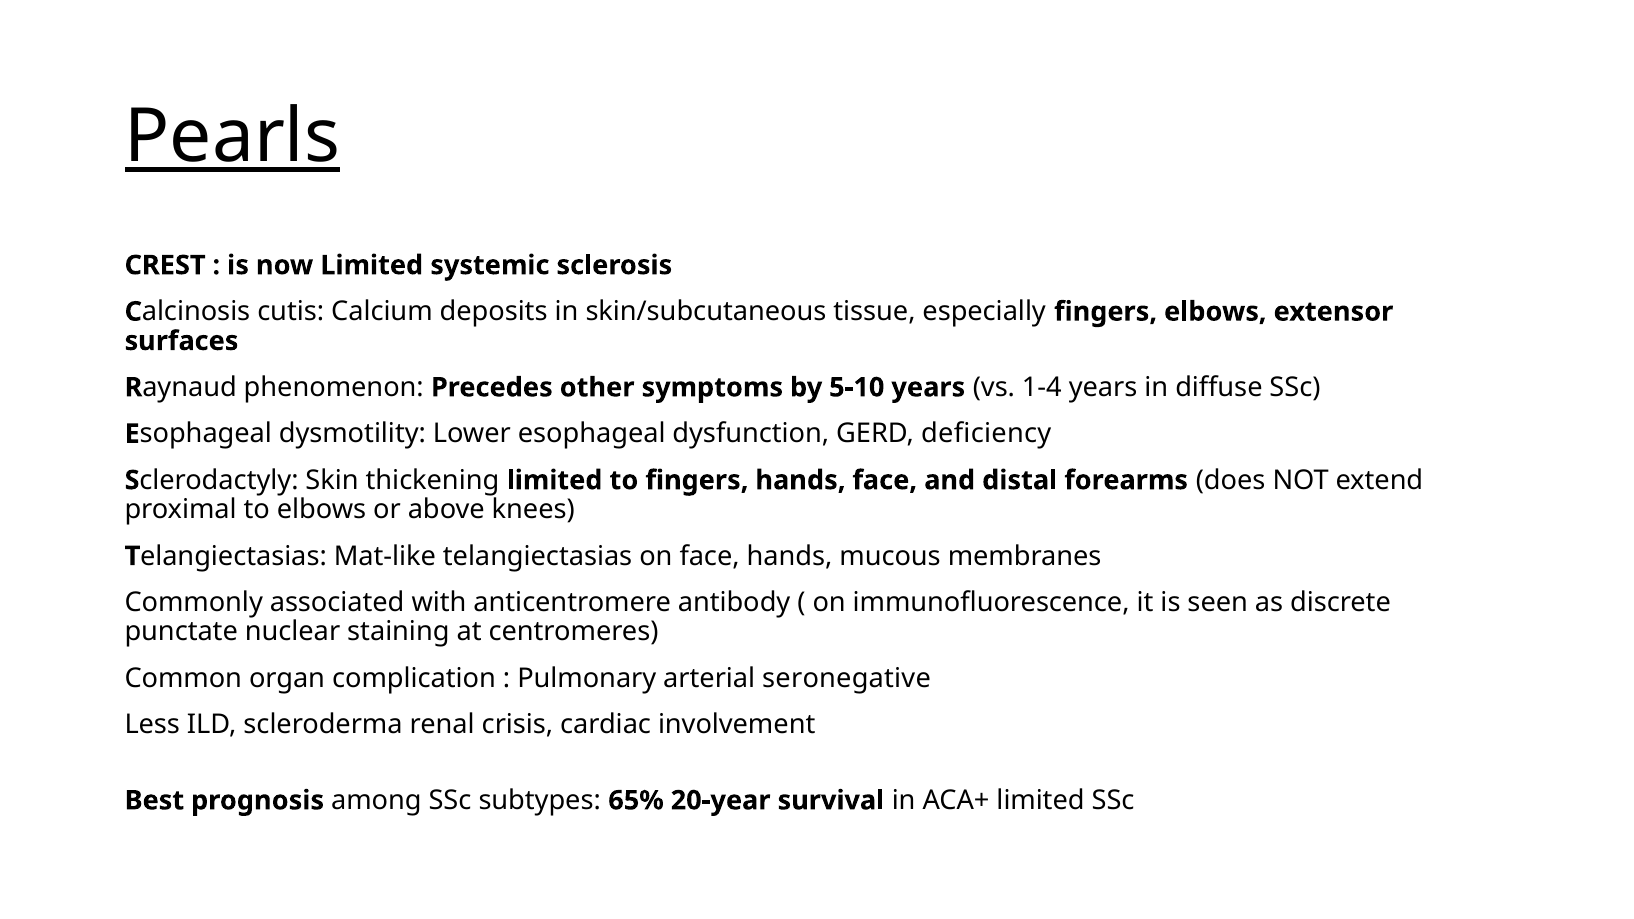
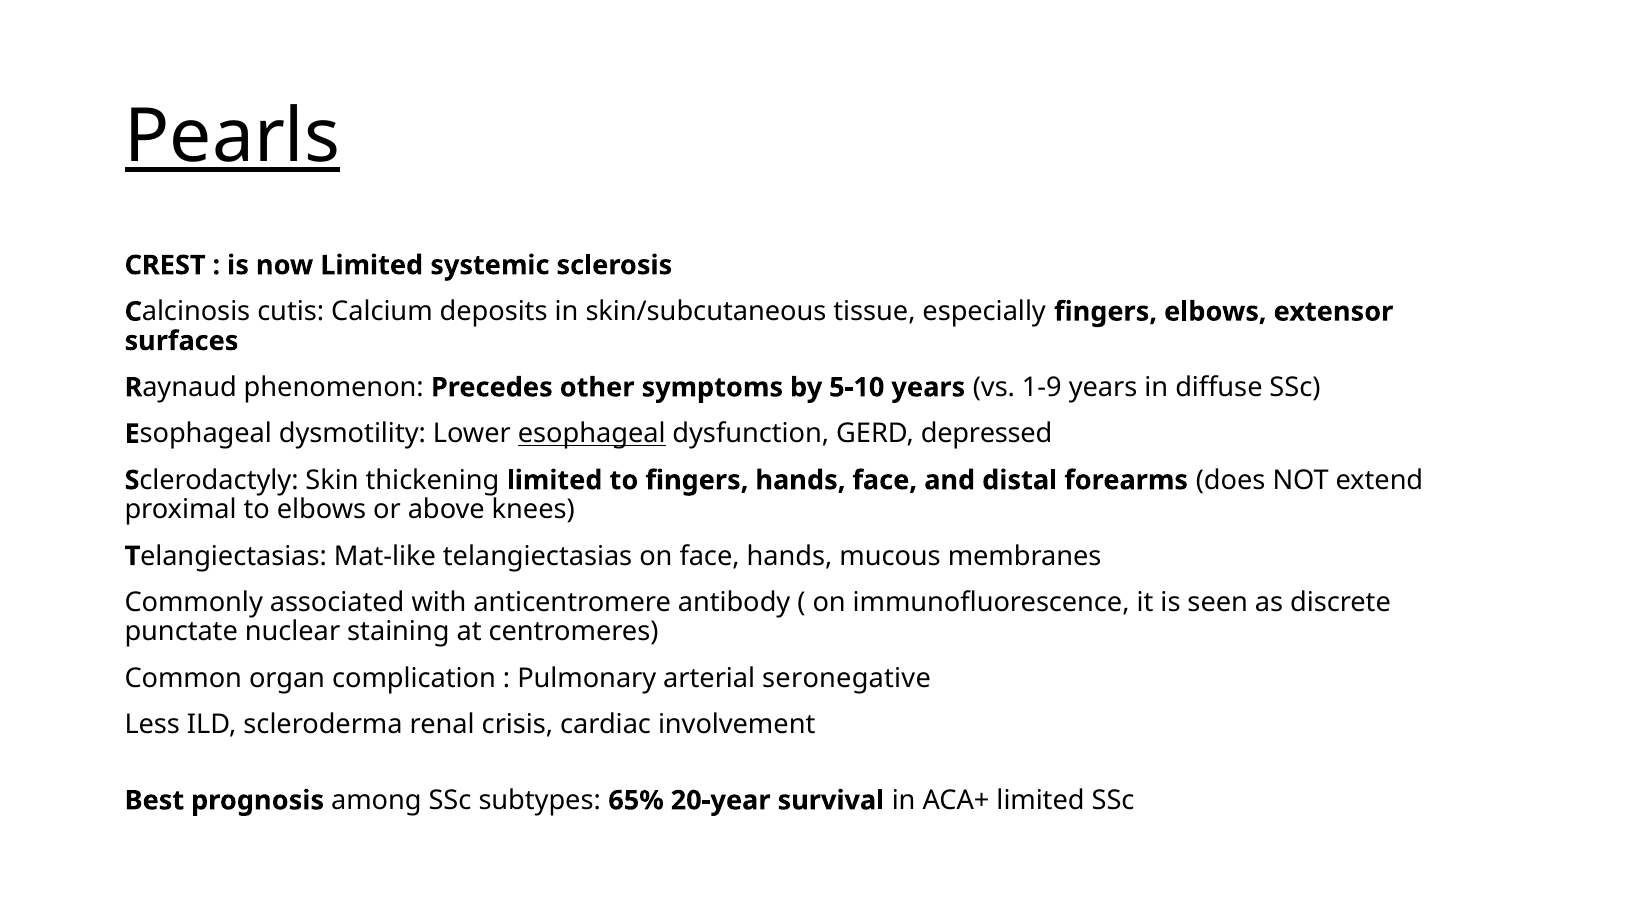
1-4: 1-4 -> 1-9
esophageal at (592, 434) underline: none -> present
deficiency: deficiency -> depressed
